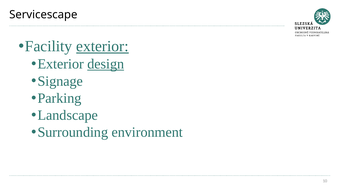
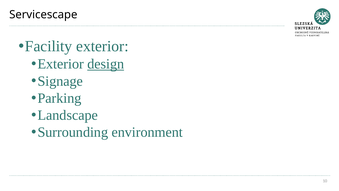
exterior at (102, 46) underline: present -> none
